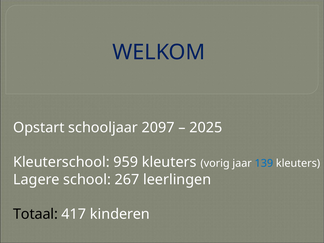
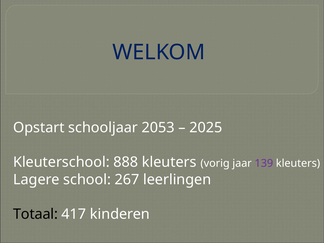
2097: 2097 -> 2053
959: 959 -> 888
139 colour: blue -> purple
